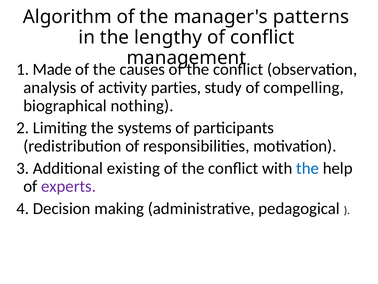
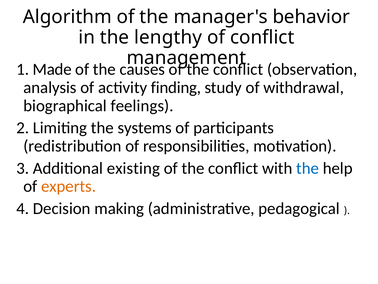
patterns: patterns -> behavior
parties: parties -> finding
compelling: compelling -> withdrawal
nothing: nothing -> feelings
experts colour: purple -> orange
